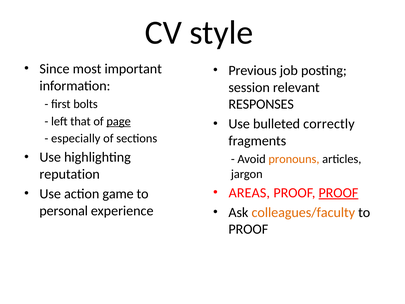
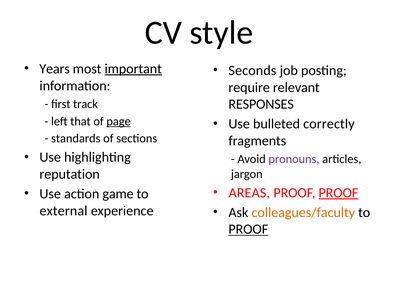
Since: Since -> Years
important underline: none -> present
Previous: Previous -> Seconds
session: session -> require
bolts: bolts -> track
especially: especially -> standards
pronouns colour: orange -> purple
personal: personal -> external
PROOF at (248, 229) underline: none -> present
